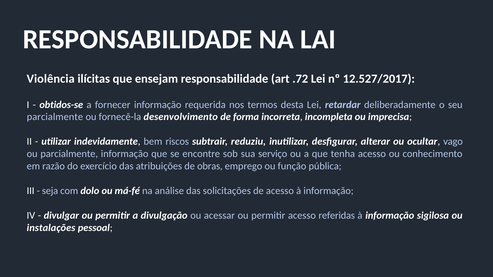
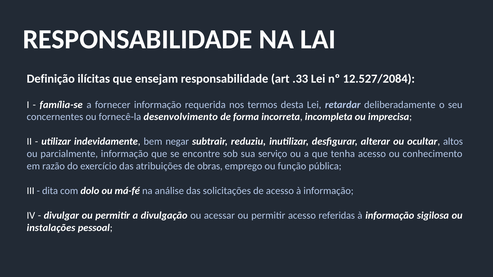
Violência: Violência -> Definição
.72: .72 -> .33
12.527/2017: 12.527/2017 -> 12.527/2084
obtidos-se: obtidos-se -> família-se
parcialmente at (55, 117): parcialmente -> concernentes
riscos: riscos -> negar
vago: vago -> altos
seja: seja -> dita
